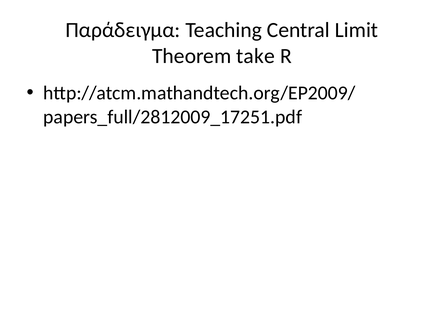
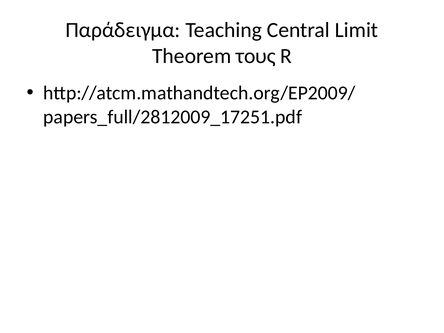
take: take -> τους
